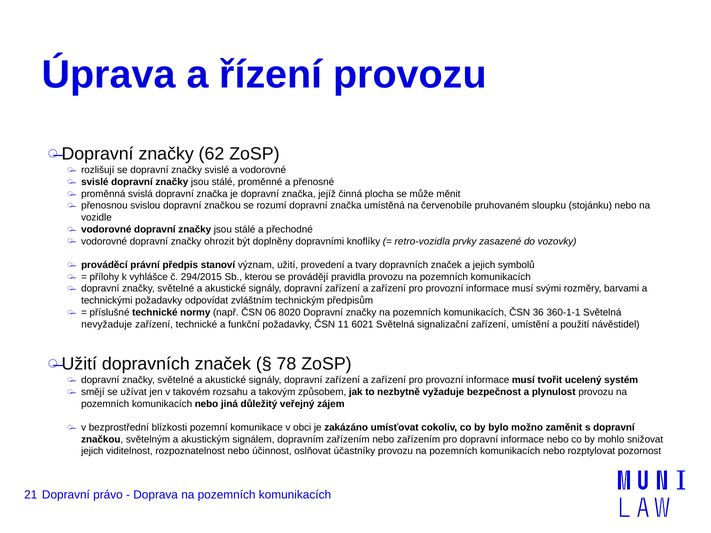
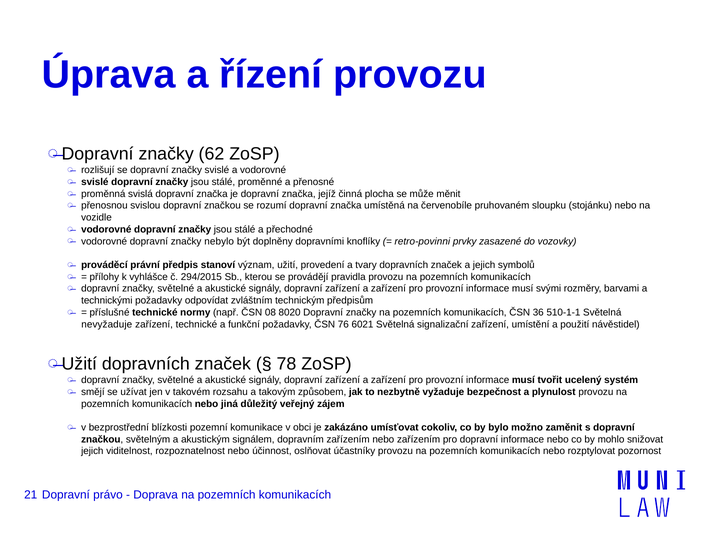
ohrozit: ohrozit -> nebylo
retro-vozidla: retro-vozidla -> retro-povinni
06: 06 -> 08
360-1-1: 360-1-1 -> 510-1-1
11: 11 -> 76
